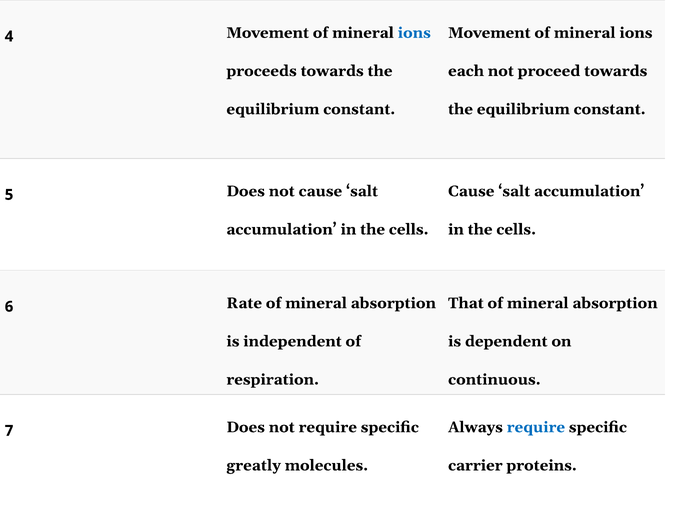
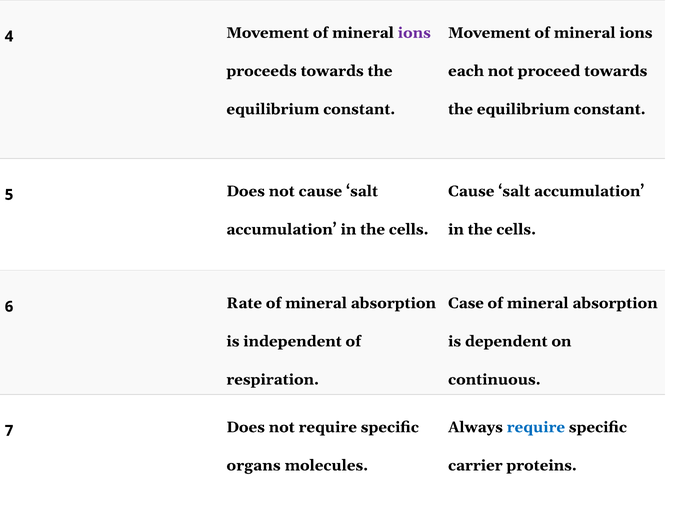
ions at (414, 33) colour: blue -> purple
That: That -> Case
greatly: greatly -> organs
